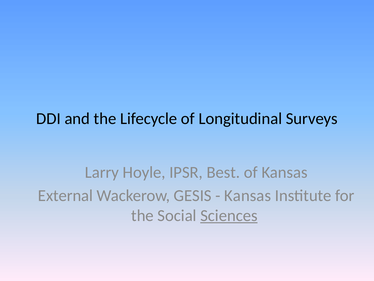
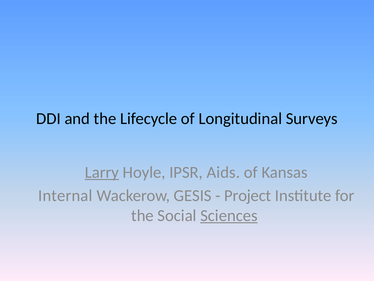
Larry underline: none -> present
Best: Best -> Aids
External: External -> Internal
Kansas at (248, 195): Kansas -> Project
